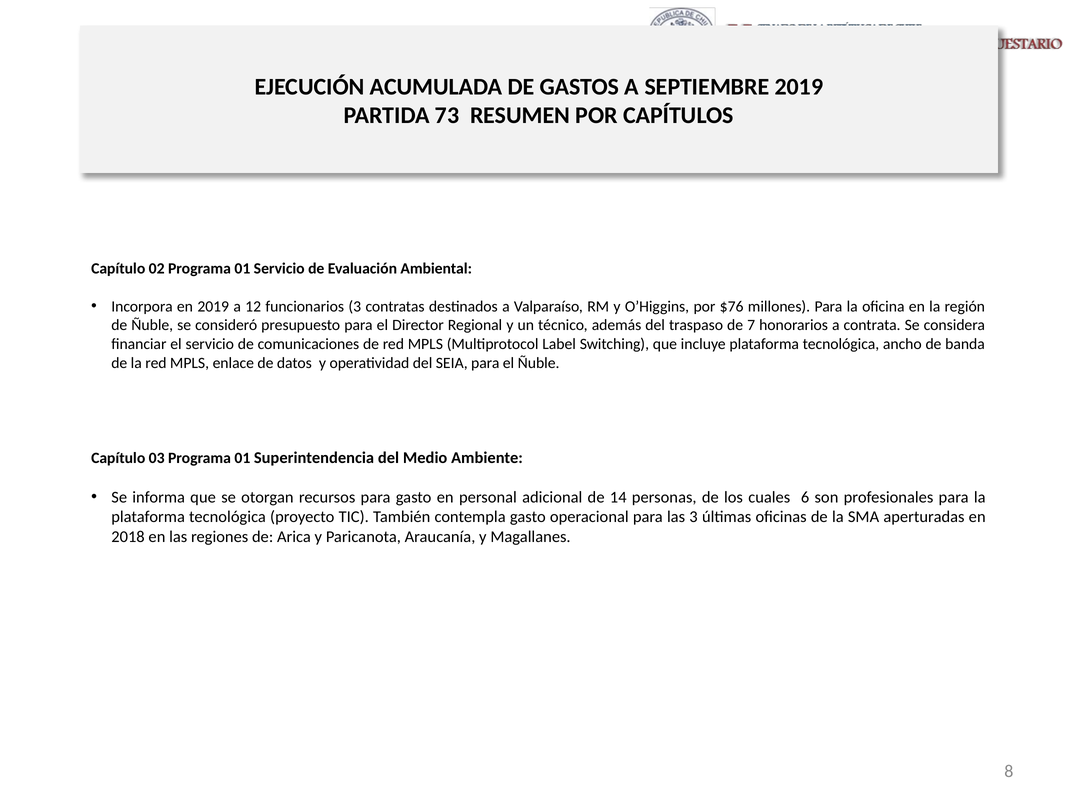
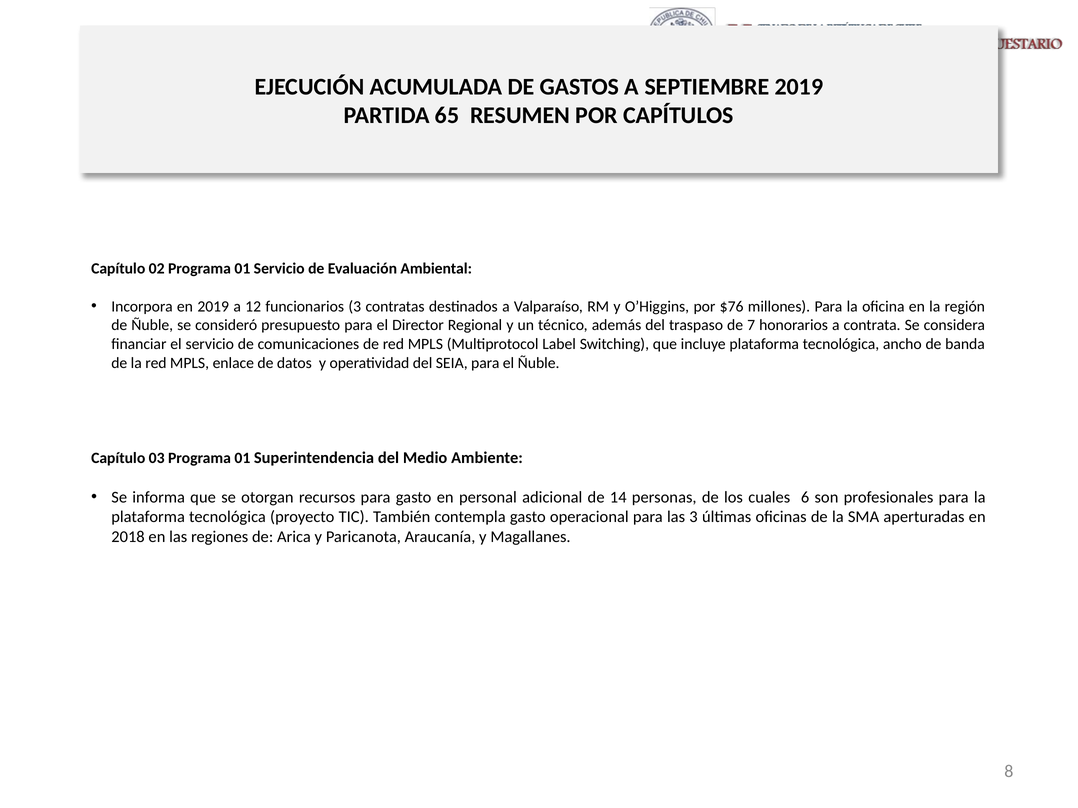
73: 73 -> 65
